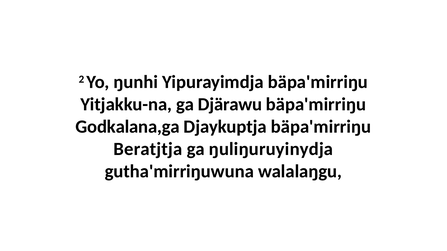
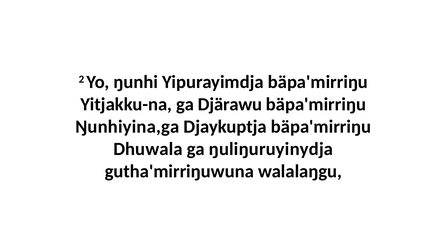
Godkalana,ga: Godkalana,ga -> Ŋunhiyina,ga
Beratjtja: Beratjtja -> Dhuwala
